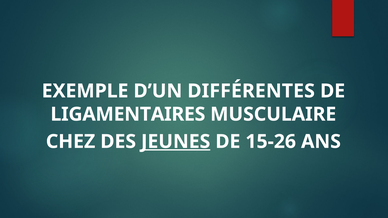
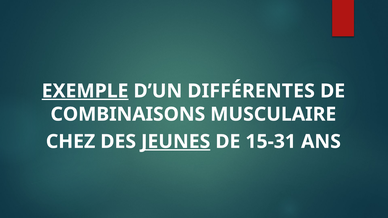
EXEMPLE underline: none -> present
LIGAMENTAIRES: LIGAMENTAIRES -> COMBINAISONS
15-26: 15-26 -> 15-31
